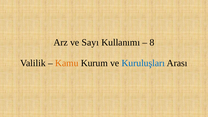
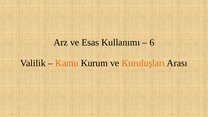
Sayı: Sayı -> Esas
8: 8 -> 6
Kuruluşları colour: blue -> orange
